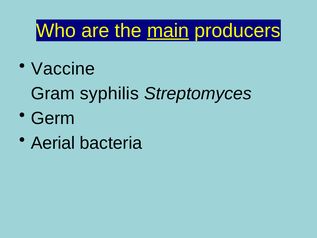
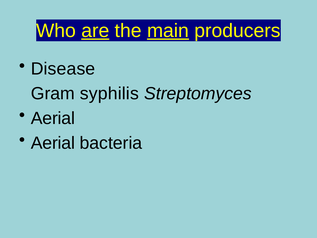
are underline: none -> present
Vaccine: Vaccine -> Disease
Germ at (53, 118): Germ -> Aerial
